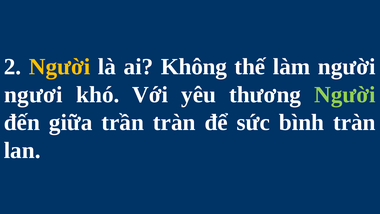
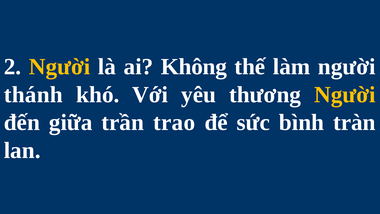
ngươi: ngươi -> thánh
Người at (345, 95) colour: light green -> yellow
trần tràn: tràn -> trao
